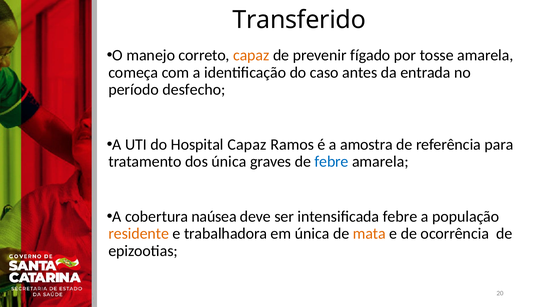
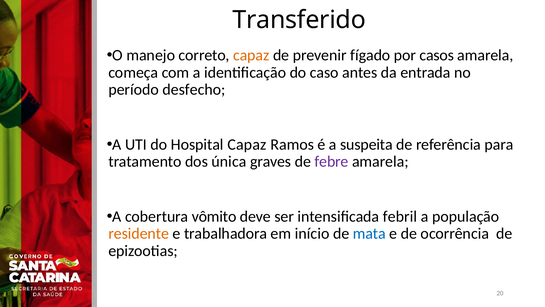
tosse: tosse -> casos
amostra: amostra -> suspeita
febre at (332, 161) colour: blue -> purple
naúsea: naúsea -> vômito
intensificada febre: febre -> febril
em única: única -> início
mata colour: orange -> blue
